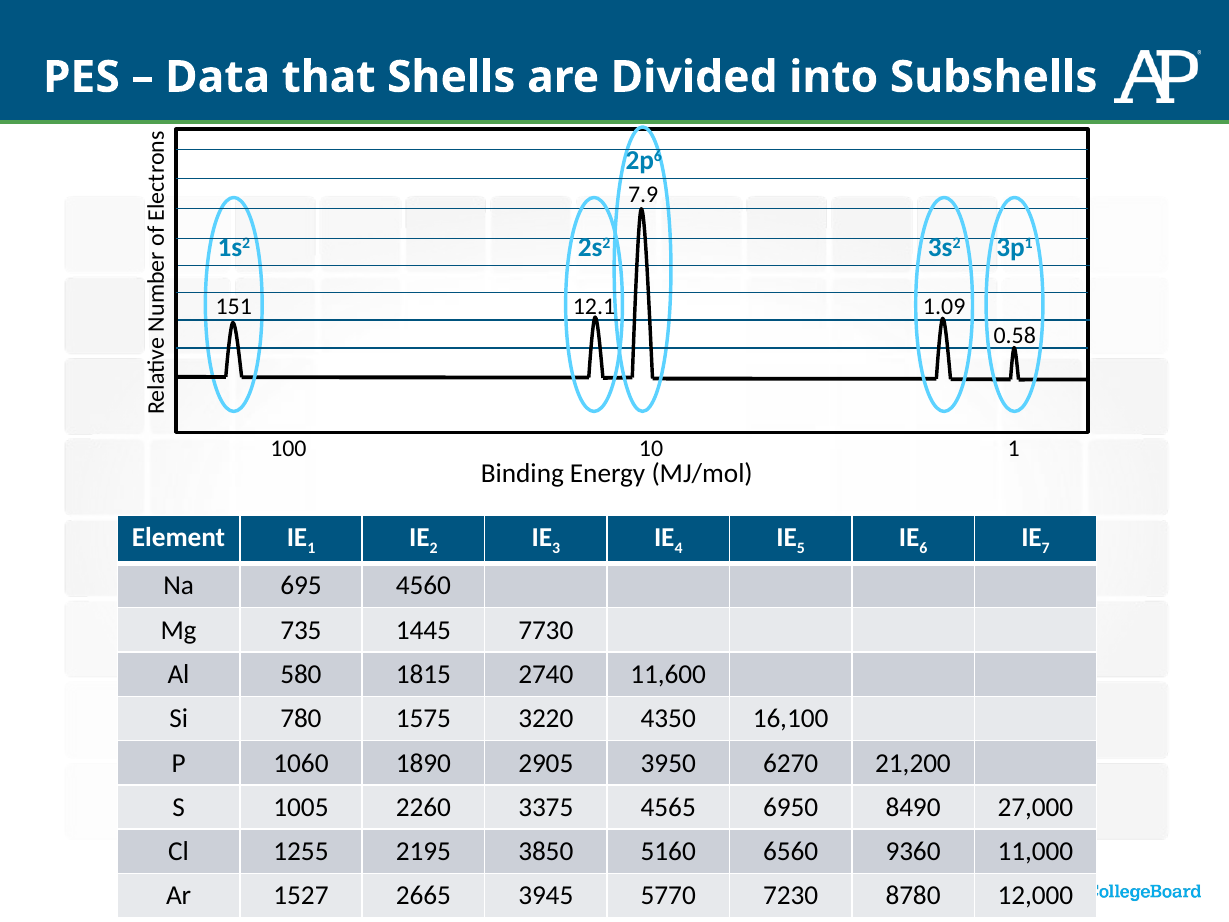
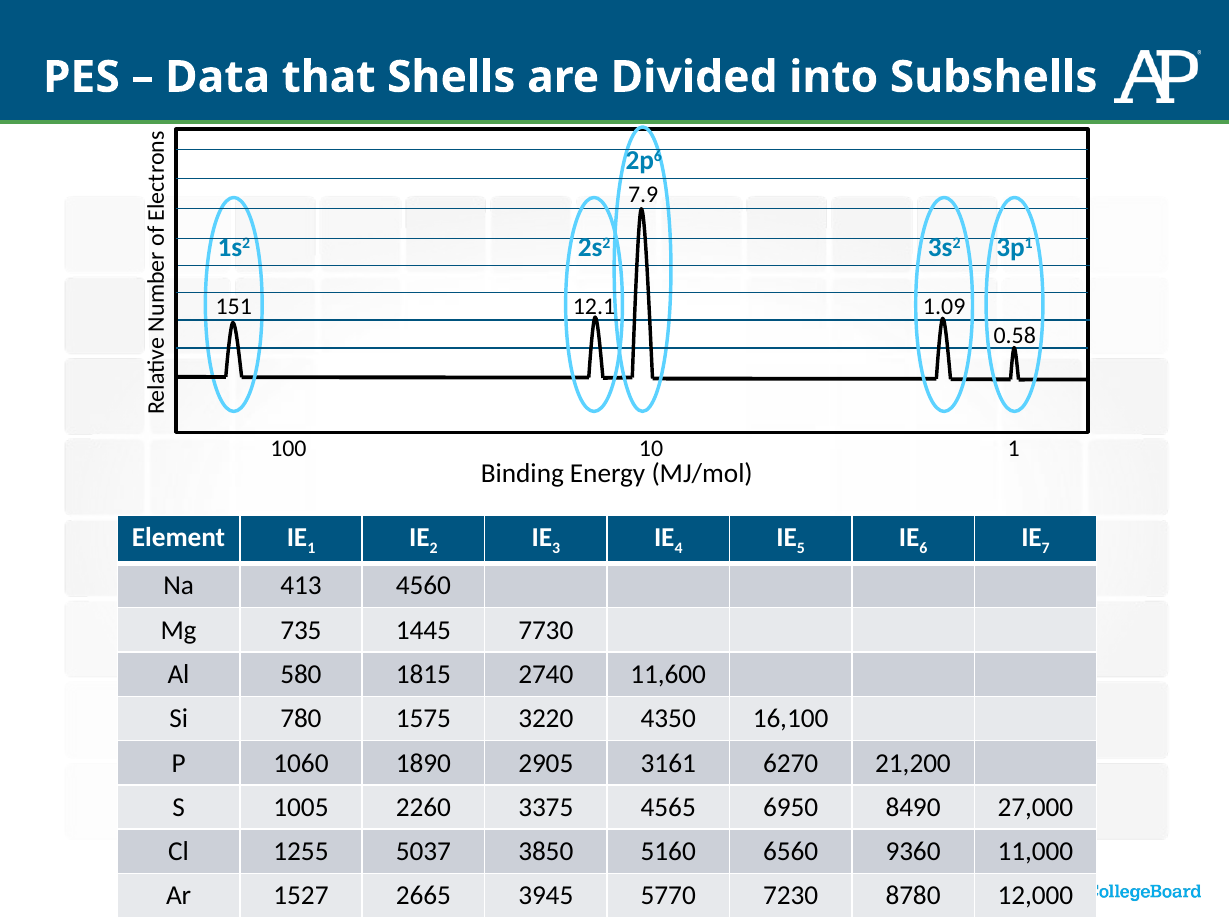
695: 695 -> 413
3950: 3950 -> 3161
2195: 2195 -> 5037
